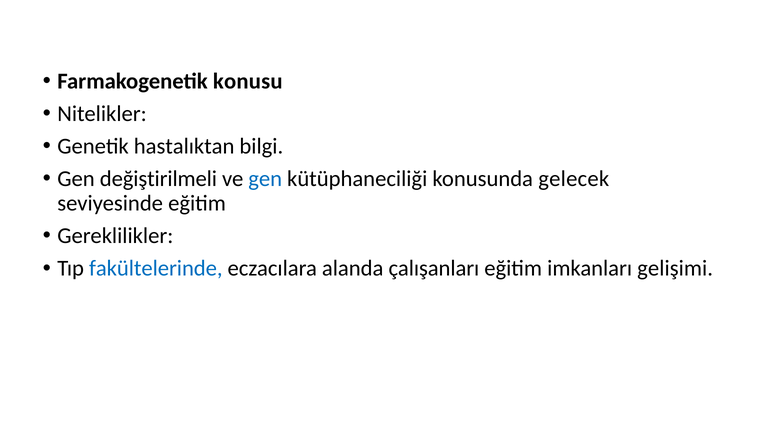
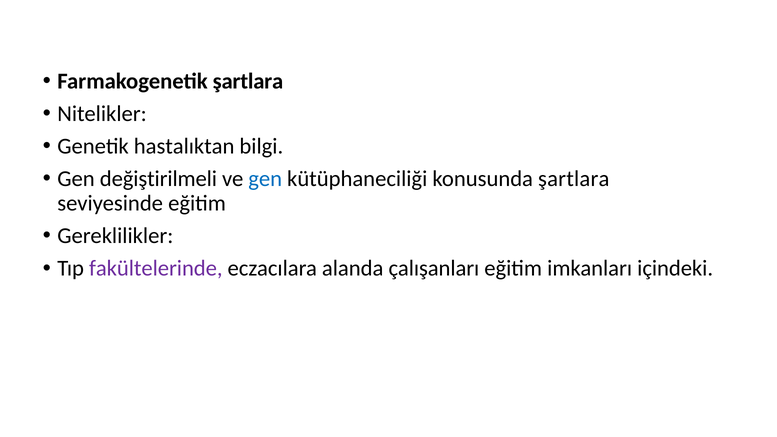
Farmakogenetik konusu: konusu -> şartlara
konusunda gelecek: gelecek -> şartlara
fakültelerinde colour: blue -> purple
gelişimi: gelişimi -> içindeki
